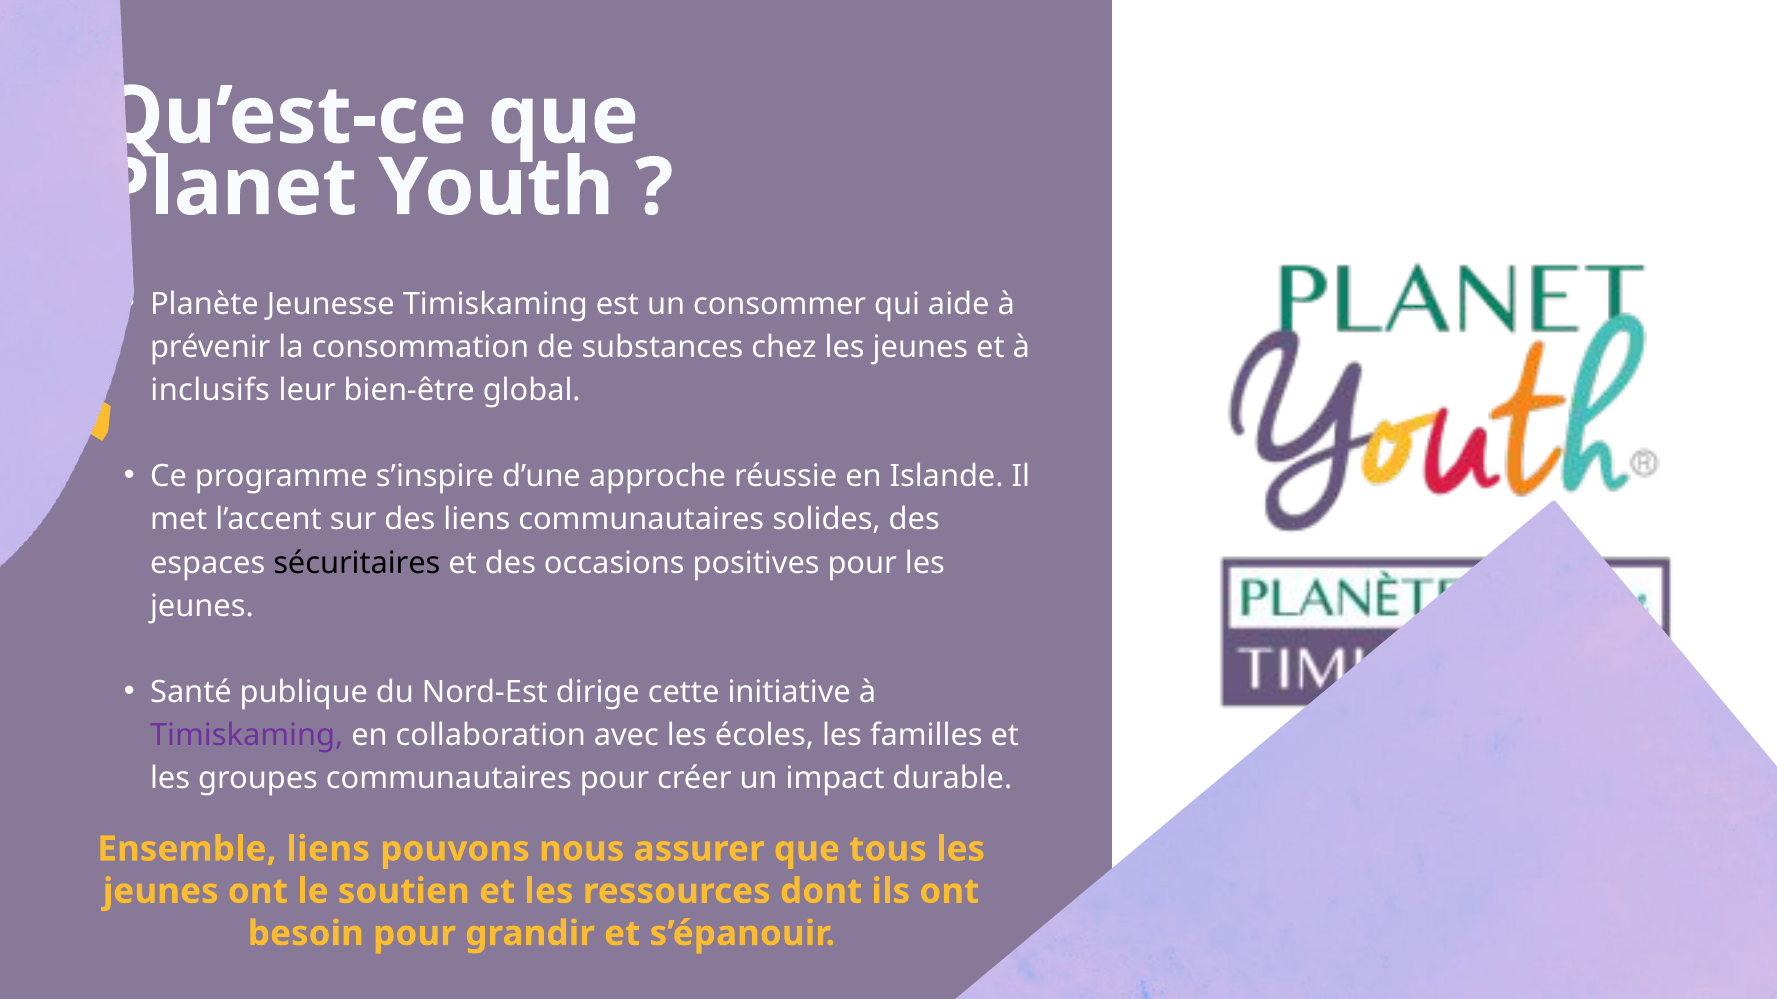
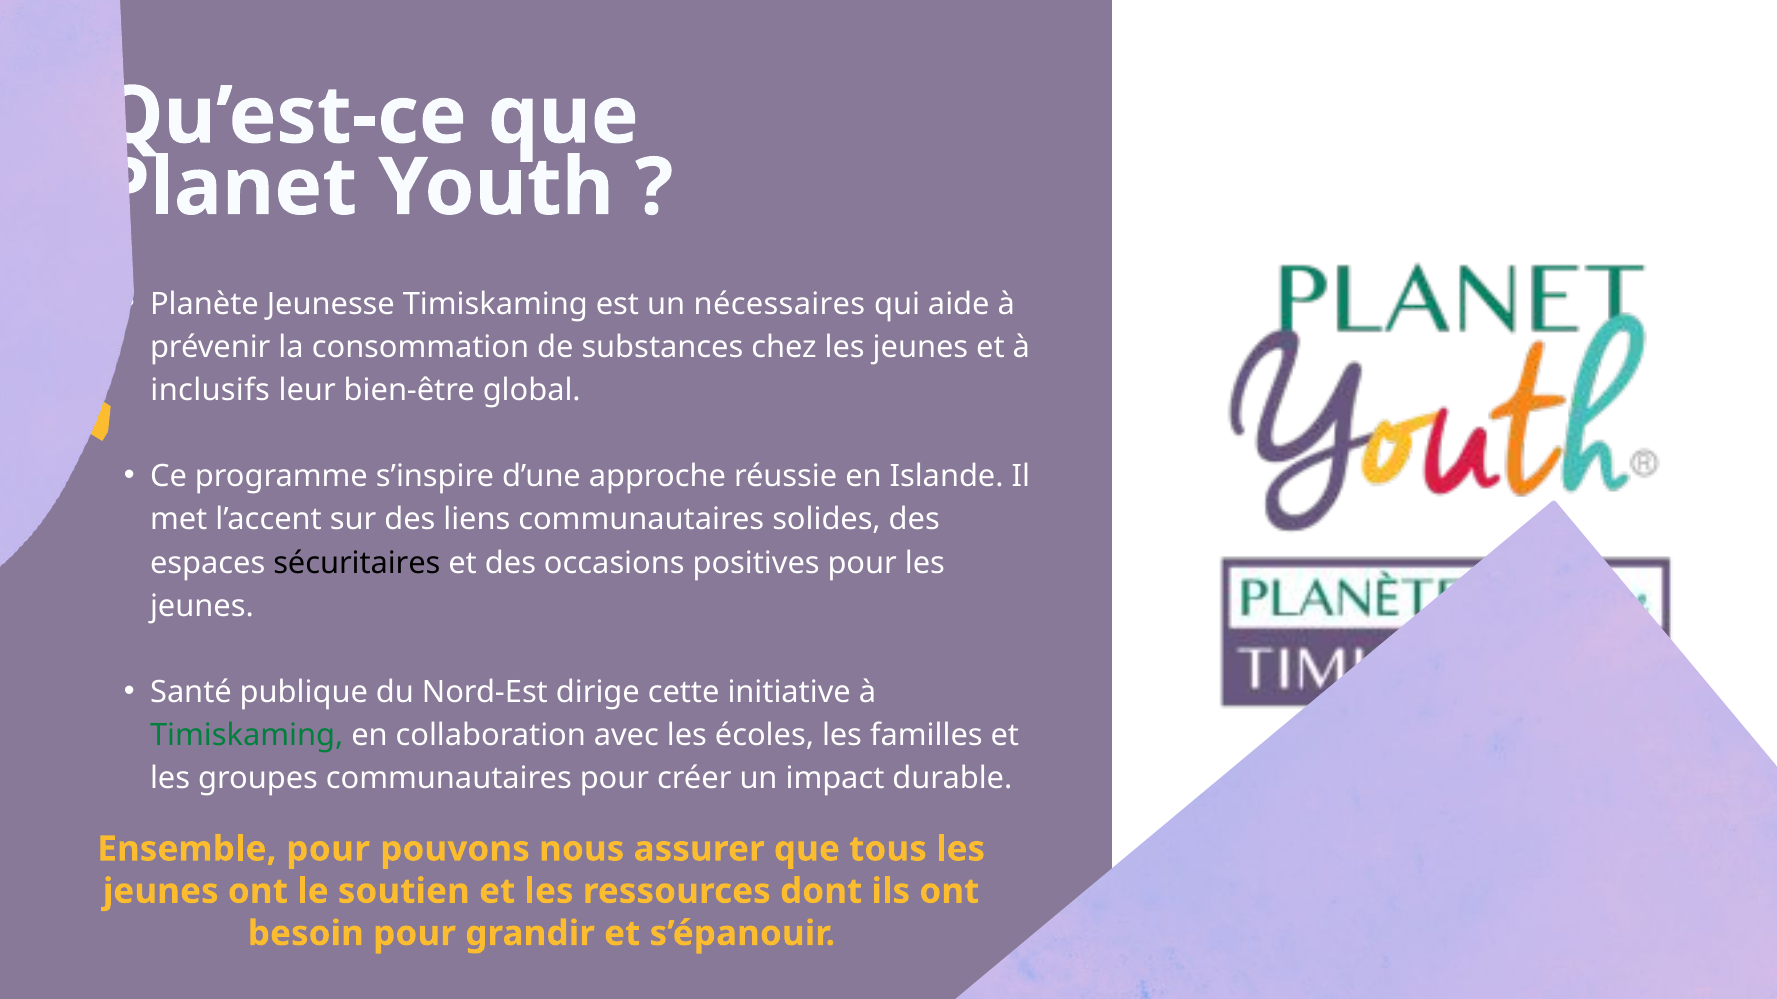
consommer: consommer -> nécessaires
Timiskaming at (247, 736) colour: purple -> green
Ensemble liens: liens -> pour
